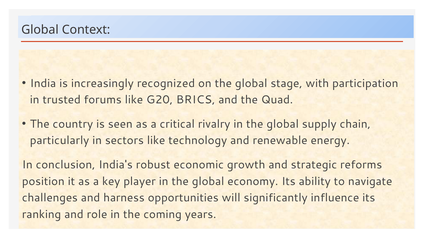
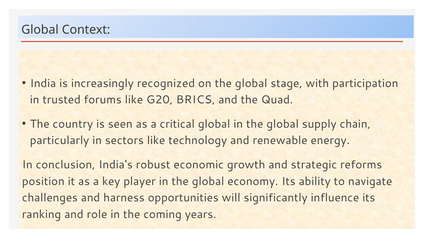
critical rivalry: rivalry -> global
